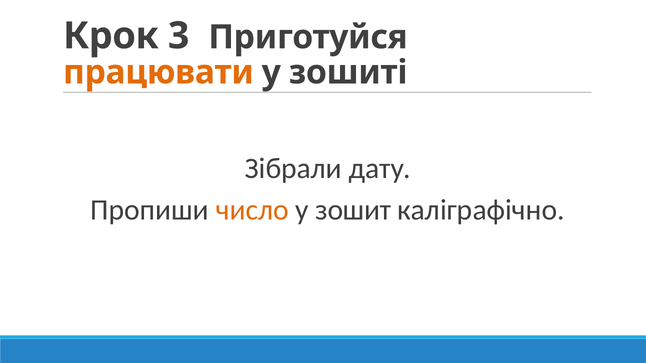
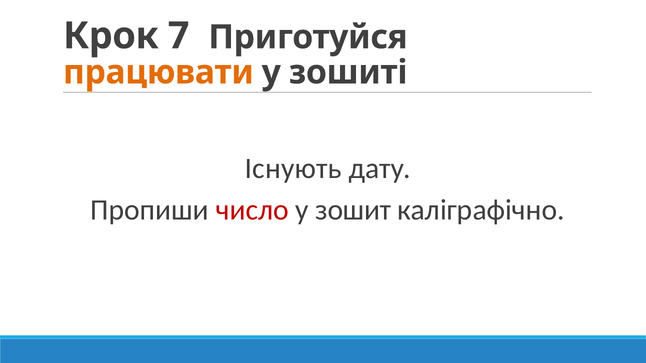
3: 3 -> 7
Зібрали: Зібрали -> Існують
число colour: orange -> red
